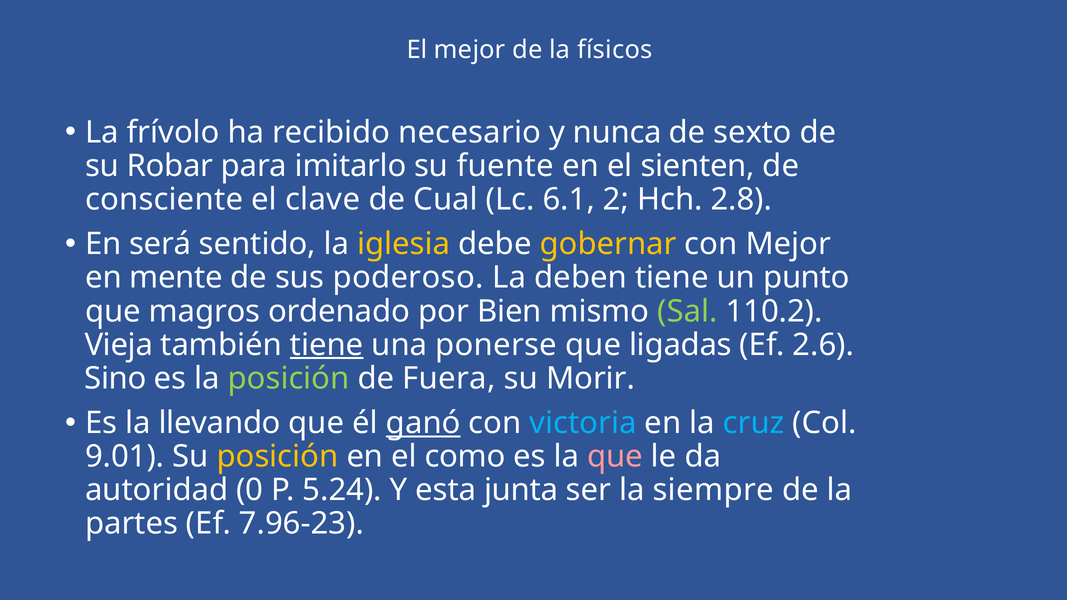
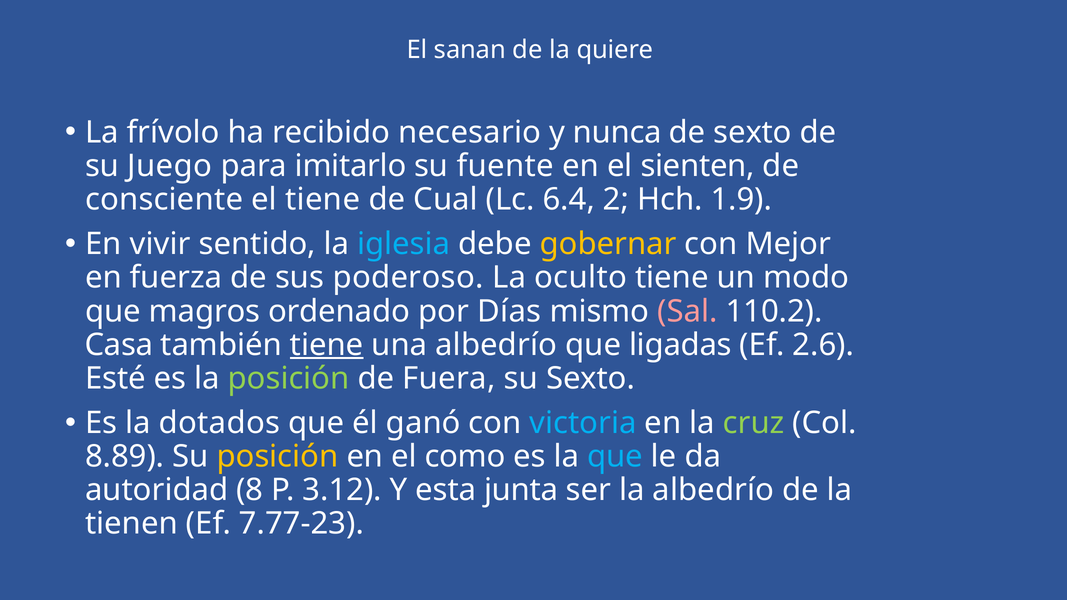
El mejor: mejor -> sanan
físicos: físicos -> quiere
Robar: Robar -> Juego
el clave: clave -> tiene
6.1: 6.1 -> 6.4
2.8: 2.8 -> 1.9
será: será -> vivir
iglesia colour: yellow -> light blue
mente: mente -> fuerza
deben: deben -> oculto
punto: punto -> modo
Bien: Bien -> Días
Sal colour: light green -> pink
Vieja: Vieja -> Casa
una ponerse: ponerse -> albedrío
Sino: Sino -> Esté
su Morir: Morir -> Sexto
llevando: llevando -> dotados
ganó underline: present -> none
cruz colour: light blue -> light green
9.01: 9.01 -> 8.89
que at (615, 457) colour: pink -> light blue
0: 0 -> 8
5.24: 5.24 -> 3.12
la siempre: siempre -> albedrío
partes: partes -> tienen
7.96-23: 7.96-23 -> 7.77-23
